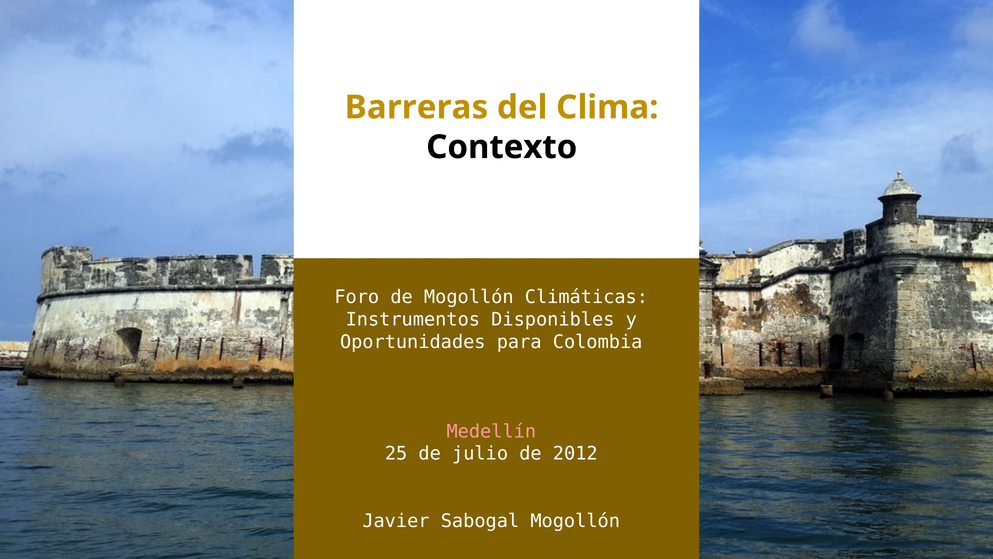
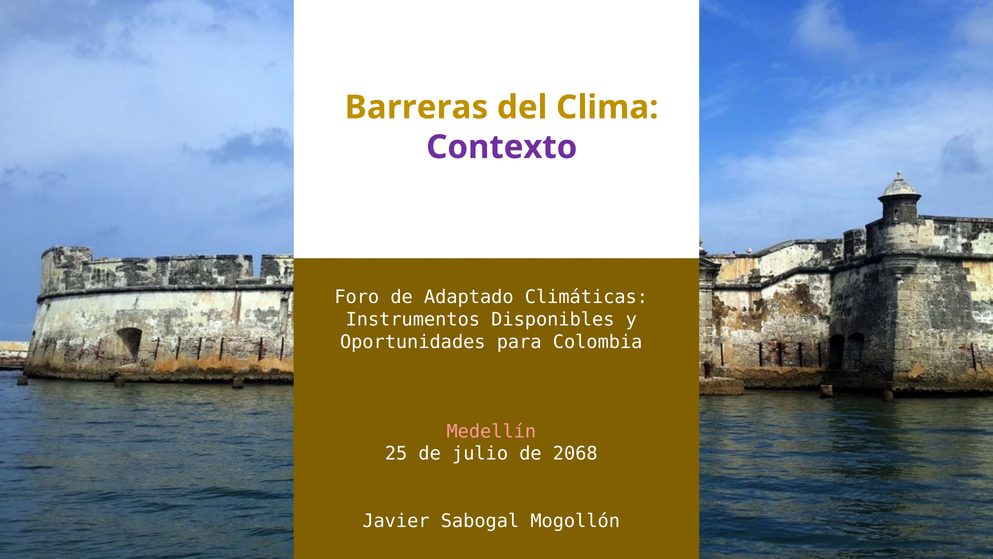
Contexto colour: black -> purple
de Mogollón: Mogollón -> Adaptado
2012: 2012 -> 2068
